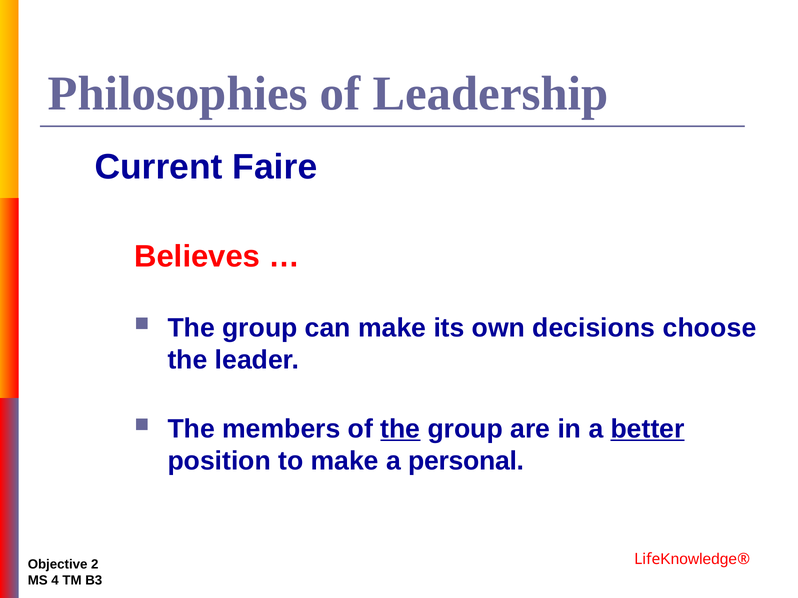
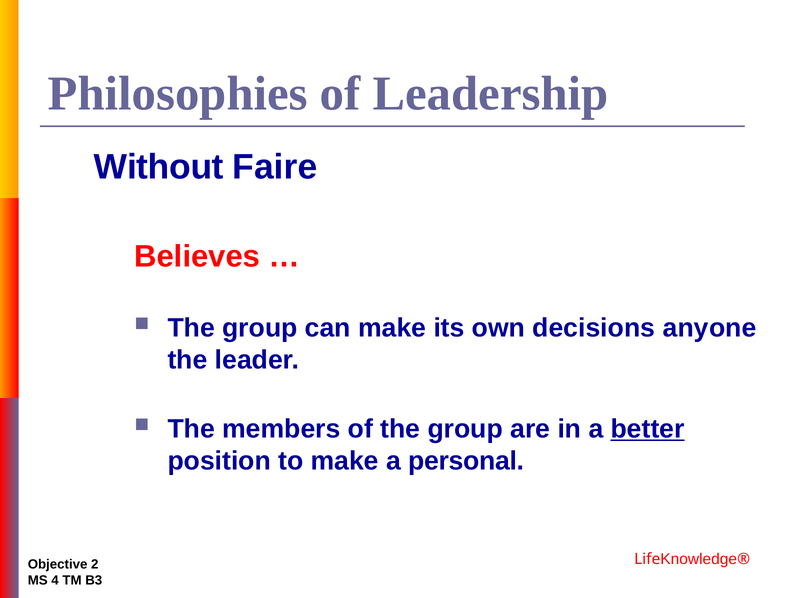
Current: Current -> Without
choose: choose -> anyone
the at (400, 429) underline: present -> none
